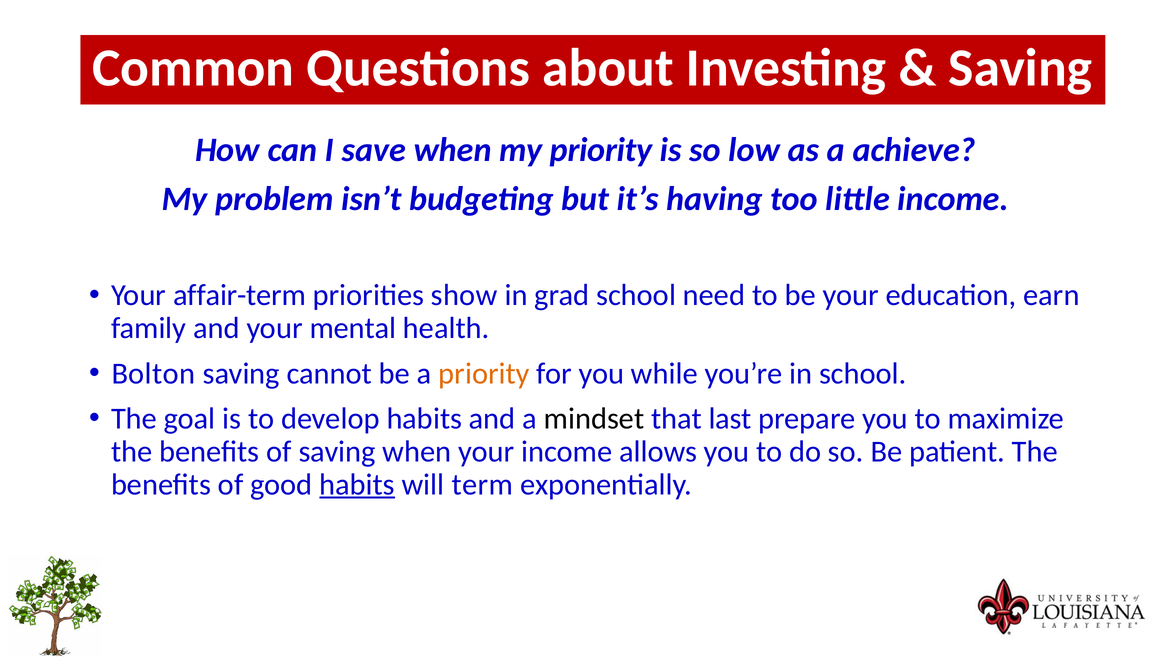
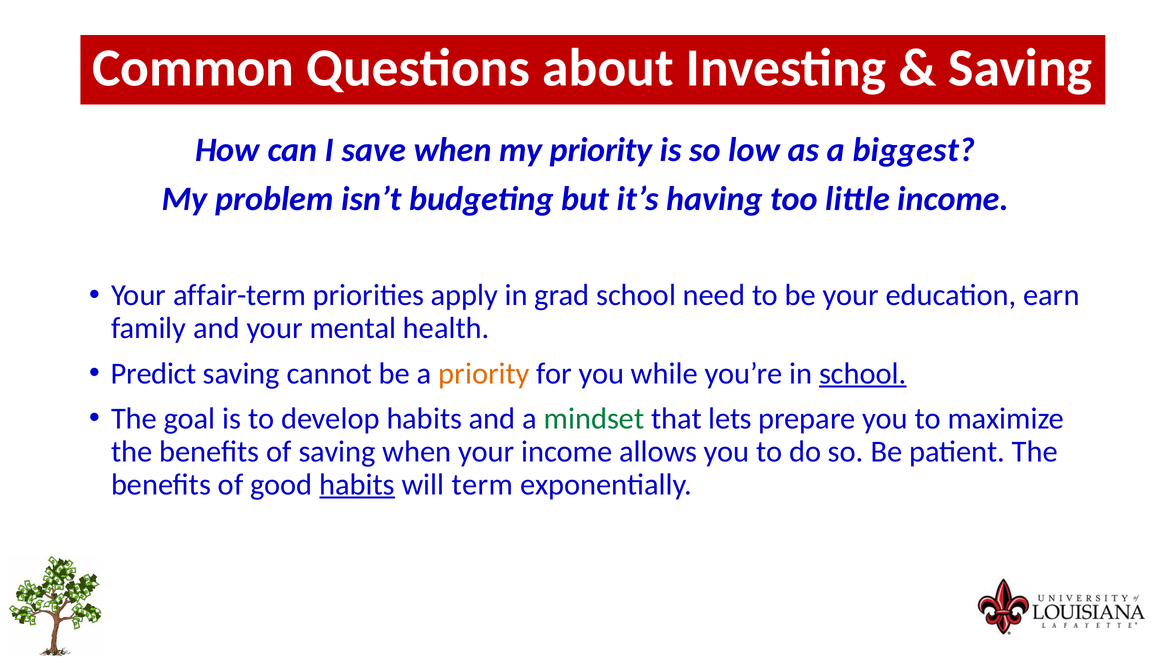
achieve: achieve -> biggest
show: show -> apply
Bolton: Bolton -> Predict
school at (863, 373) underline: none -> present
mindset colour: black -> green
last: last -> lets
